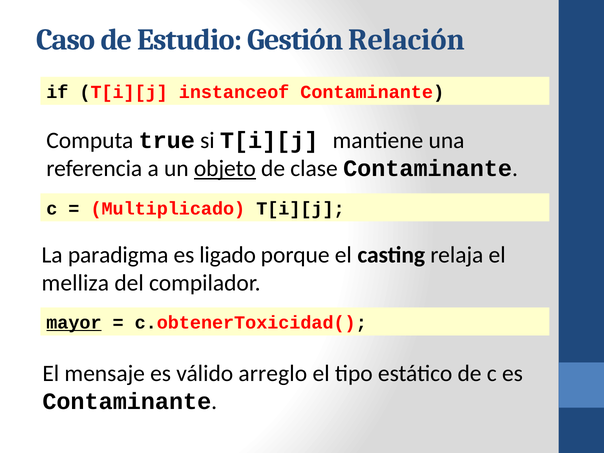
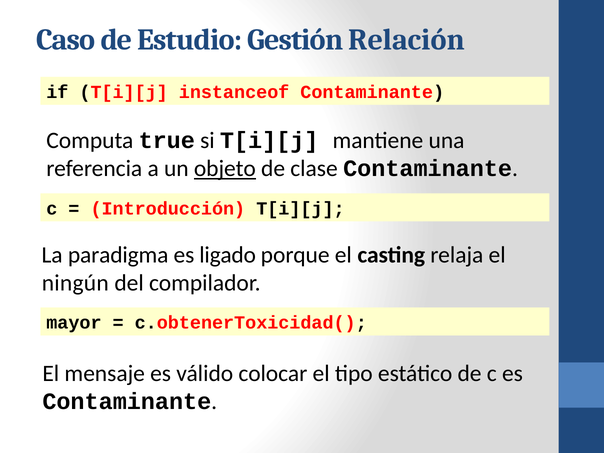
Multiplicado: Multiplicado -> Introducción
melliza: melliza -> ningún
mayor underline: present -> none
arreglo: arreglo -> colocar
